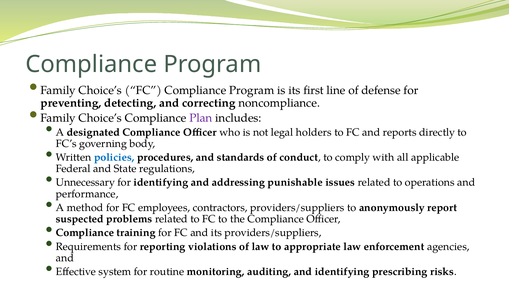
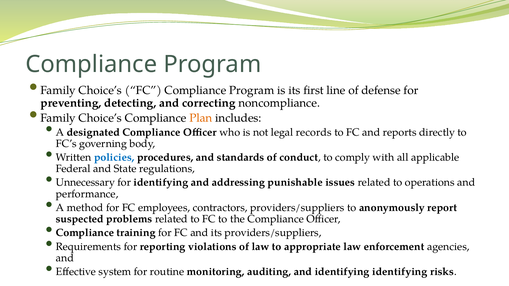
Plan colour: purple -> orange
holders: holders -> records
identifying prescribing: prescribing -> identifying
